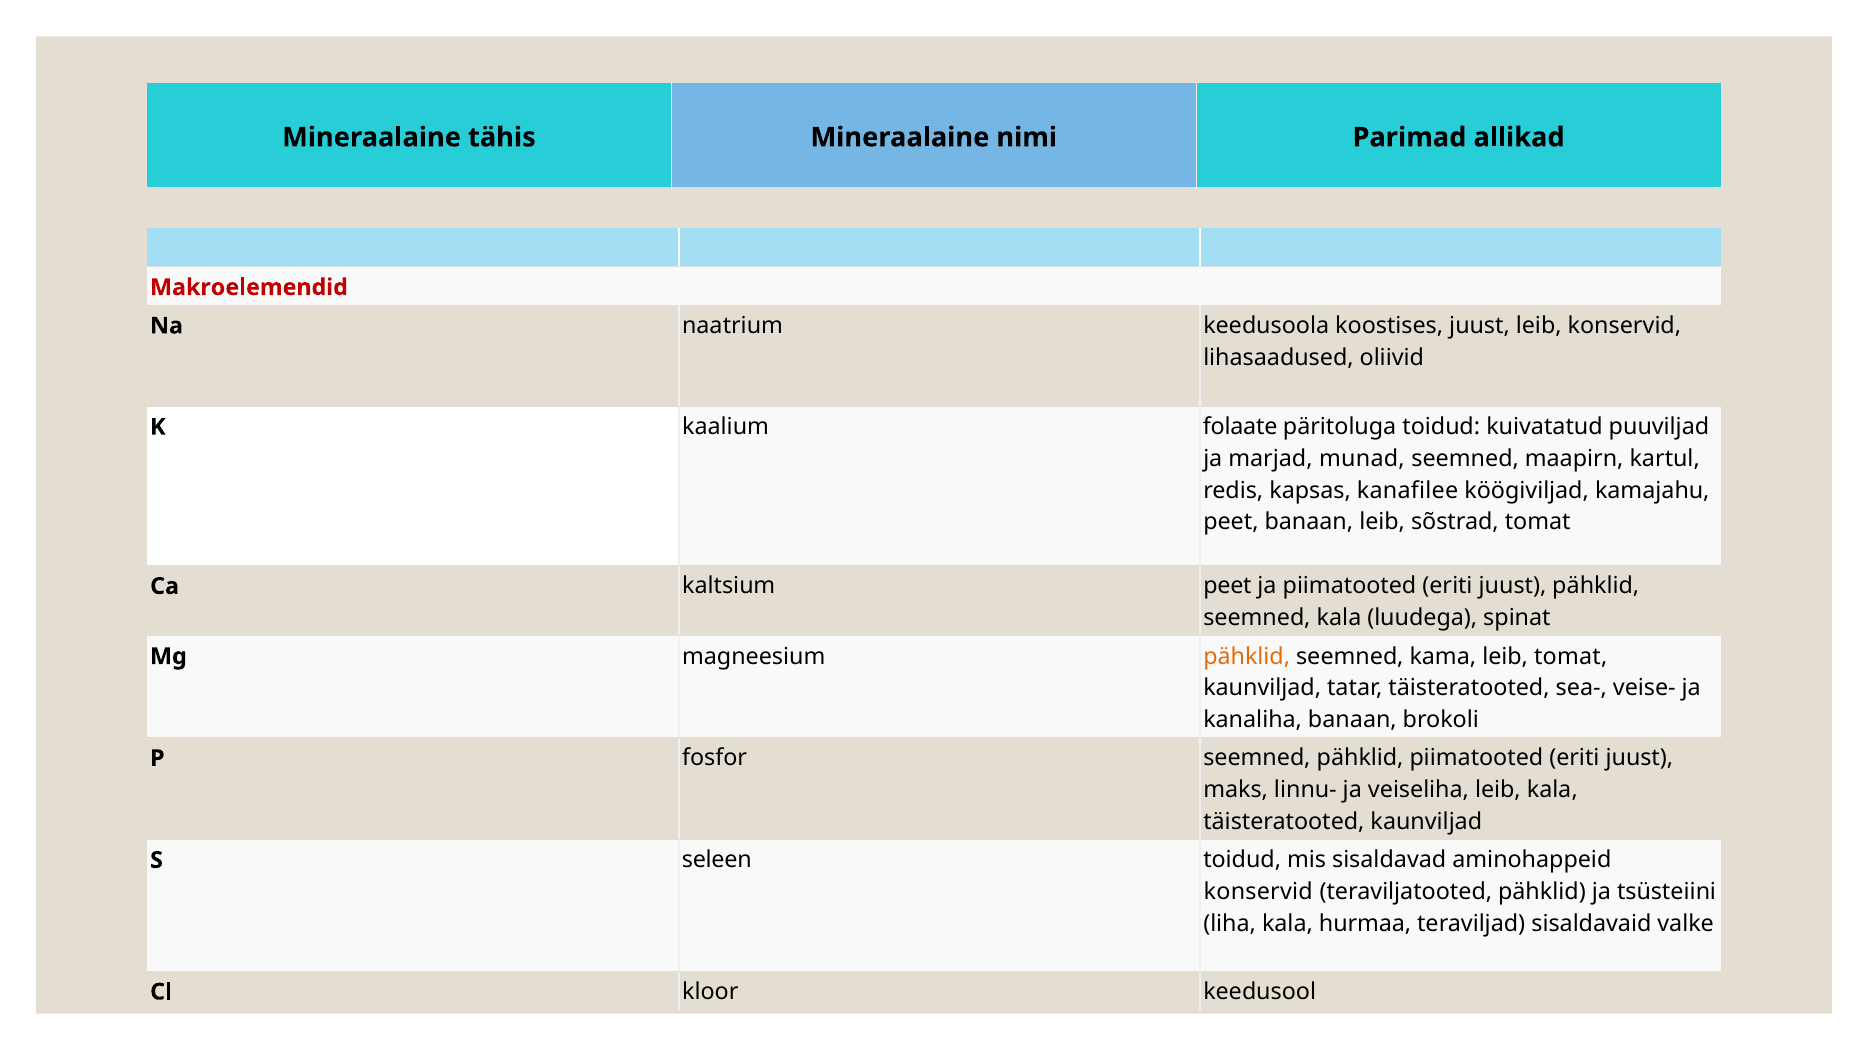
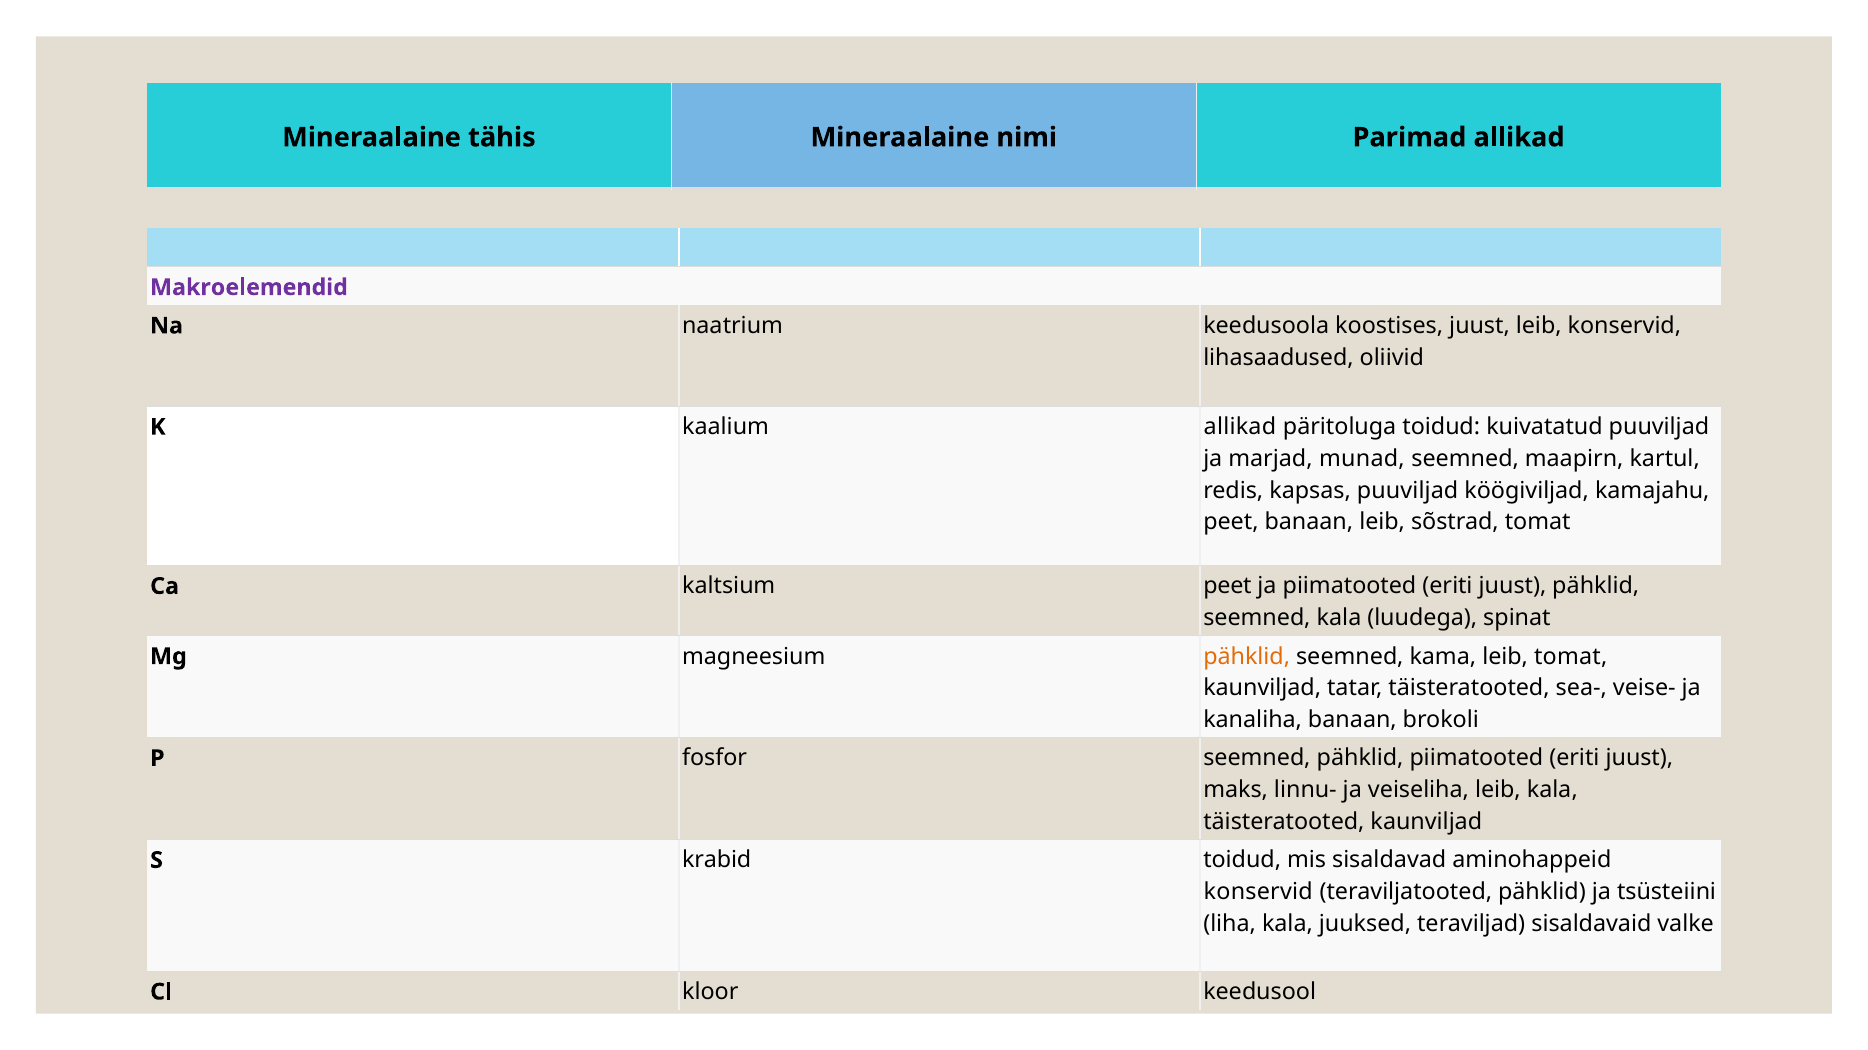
Makroelemendid colour: red -> purple
kaalium folaate: folaate -> allikad
kapsas kanafilee: kanafilee -> puuviljad
seleen: seleen -> krabid
hurmaa: hurmaa -> juuksed
